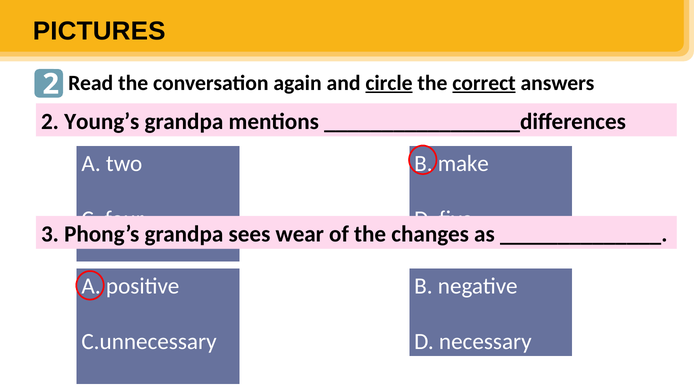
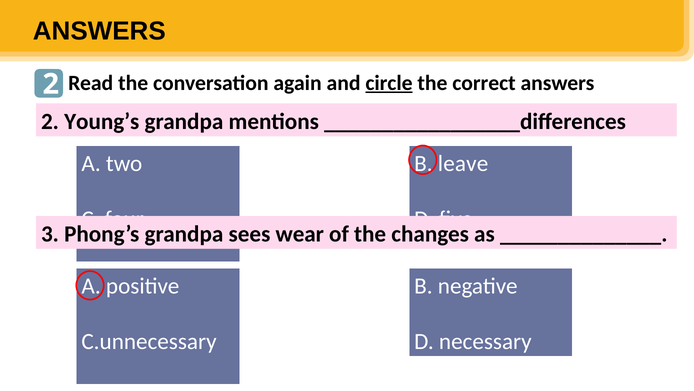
PICTURES at (99, 31): PICTURES -> ANSWERS
correct underline: present -> none
make: make -> leave
